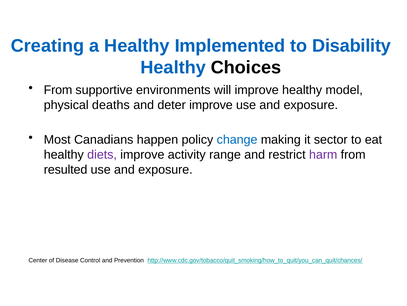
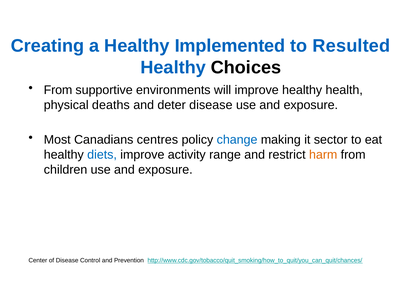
Disability: Disability -> Resulted
model: model -> health
deter improve: improve -> disease
happen: happen -> centres
diets colour: purple -> blue
harm colour: purple -> orange
resulted: resulted -> children
